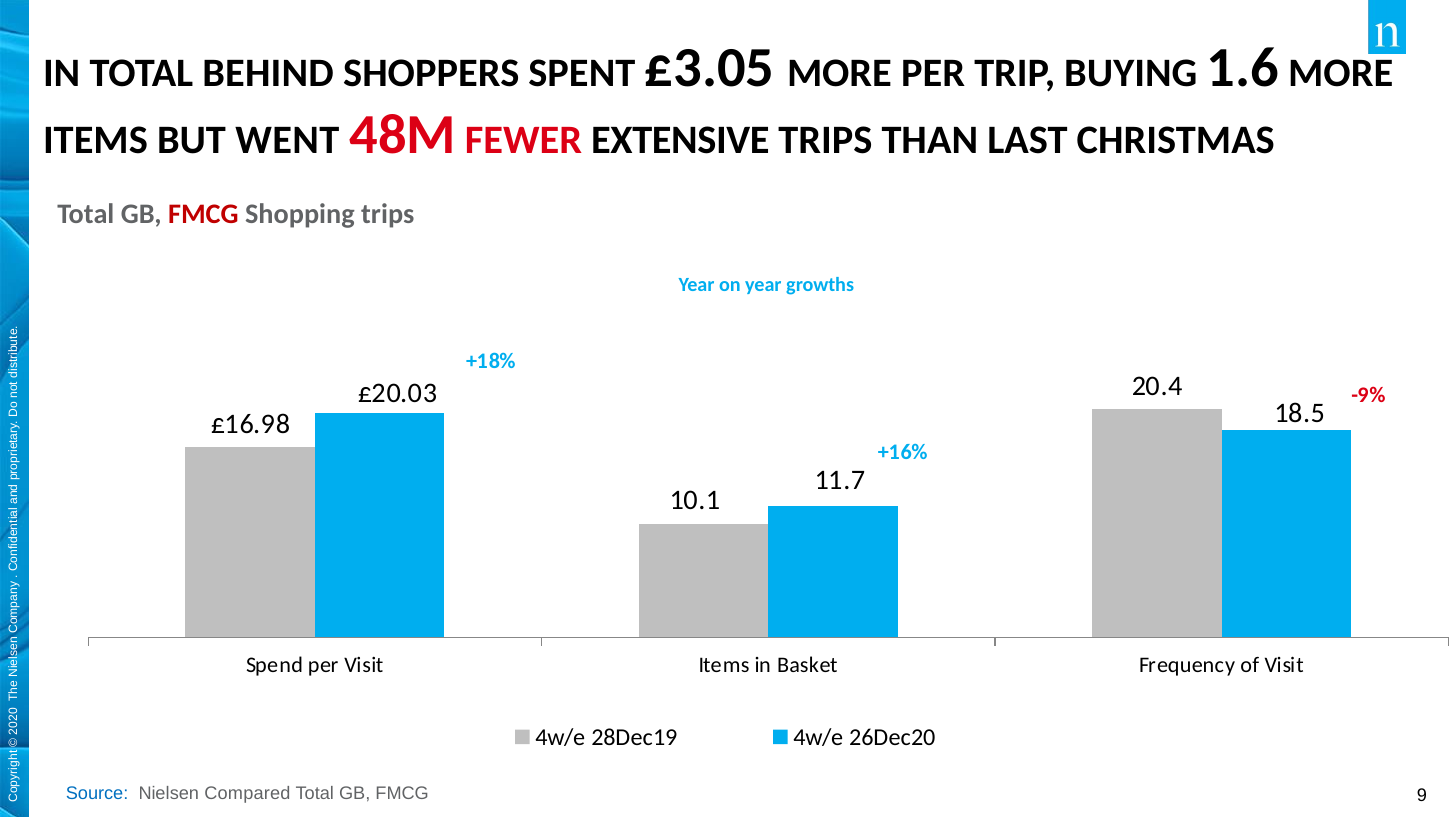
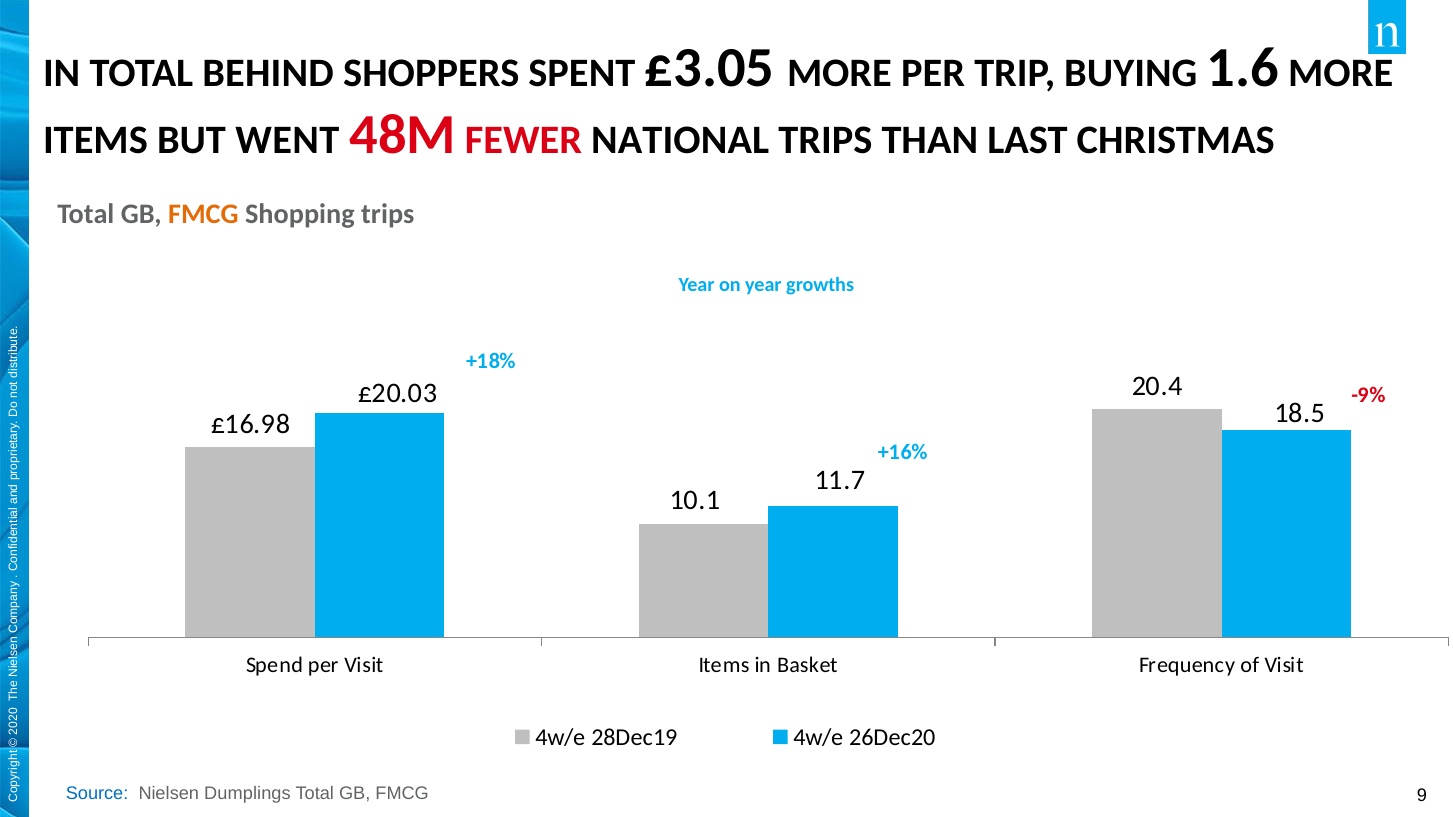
EXTENSIVE: EXTENSIVE -> NATIONAL
FMCG at (203, 214) colour: red -> orange
Compared: Compared -> Dumplings
